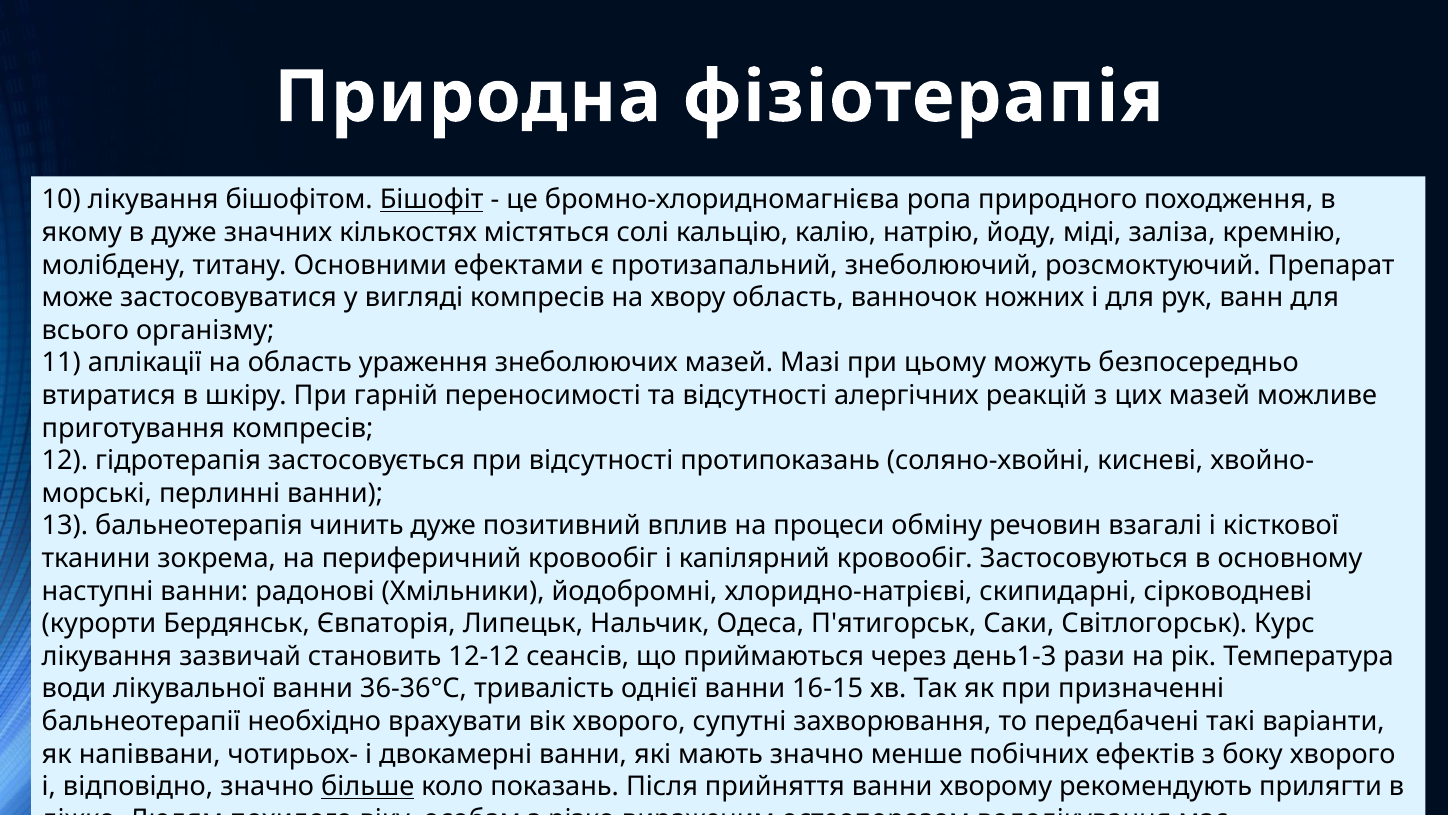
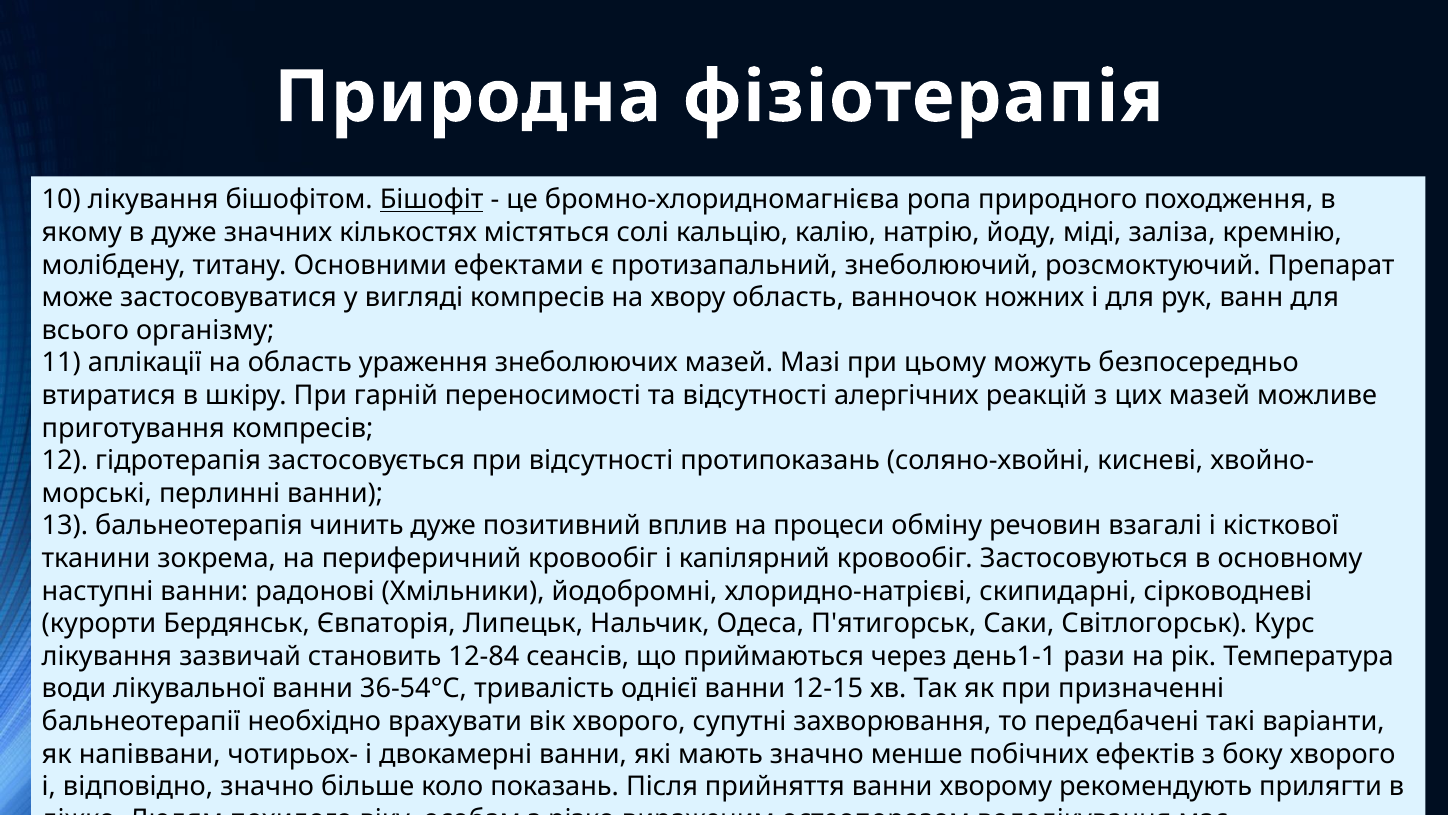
12-12: 12-12 -> 12-84
день1-3: день1-3 -> день1-1
36-36°С: 36-36°С -> 36-54°С
16-15: 16-15 -> 12-15
більше underline: present -> none
